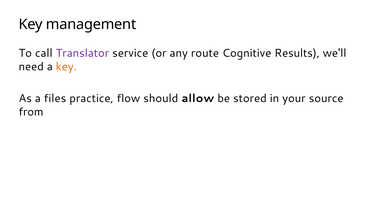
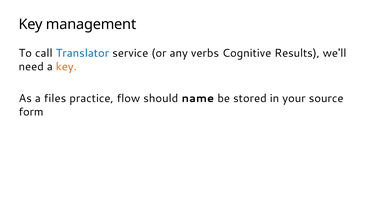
Translator colour: purple -> blue
route: route -> verbs
allow: allow -> name
from: from -> form
